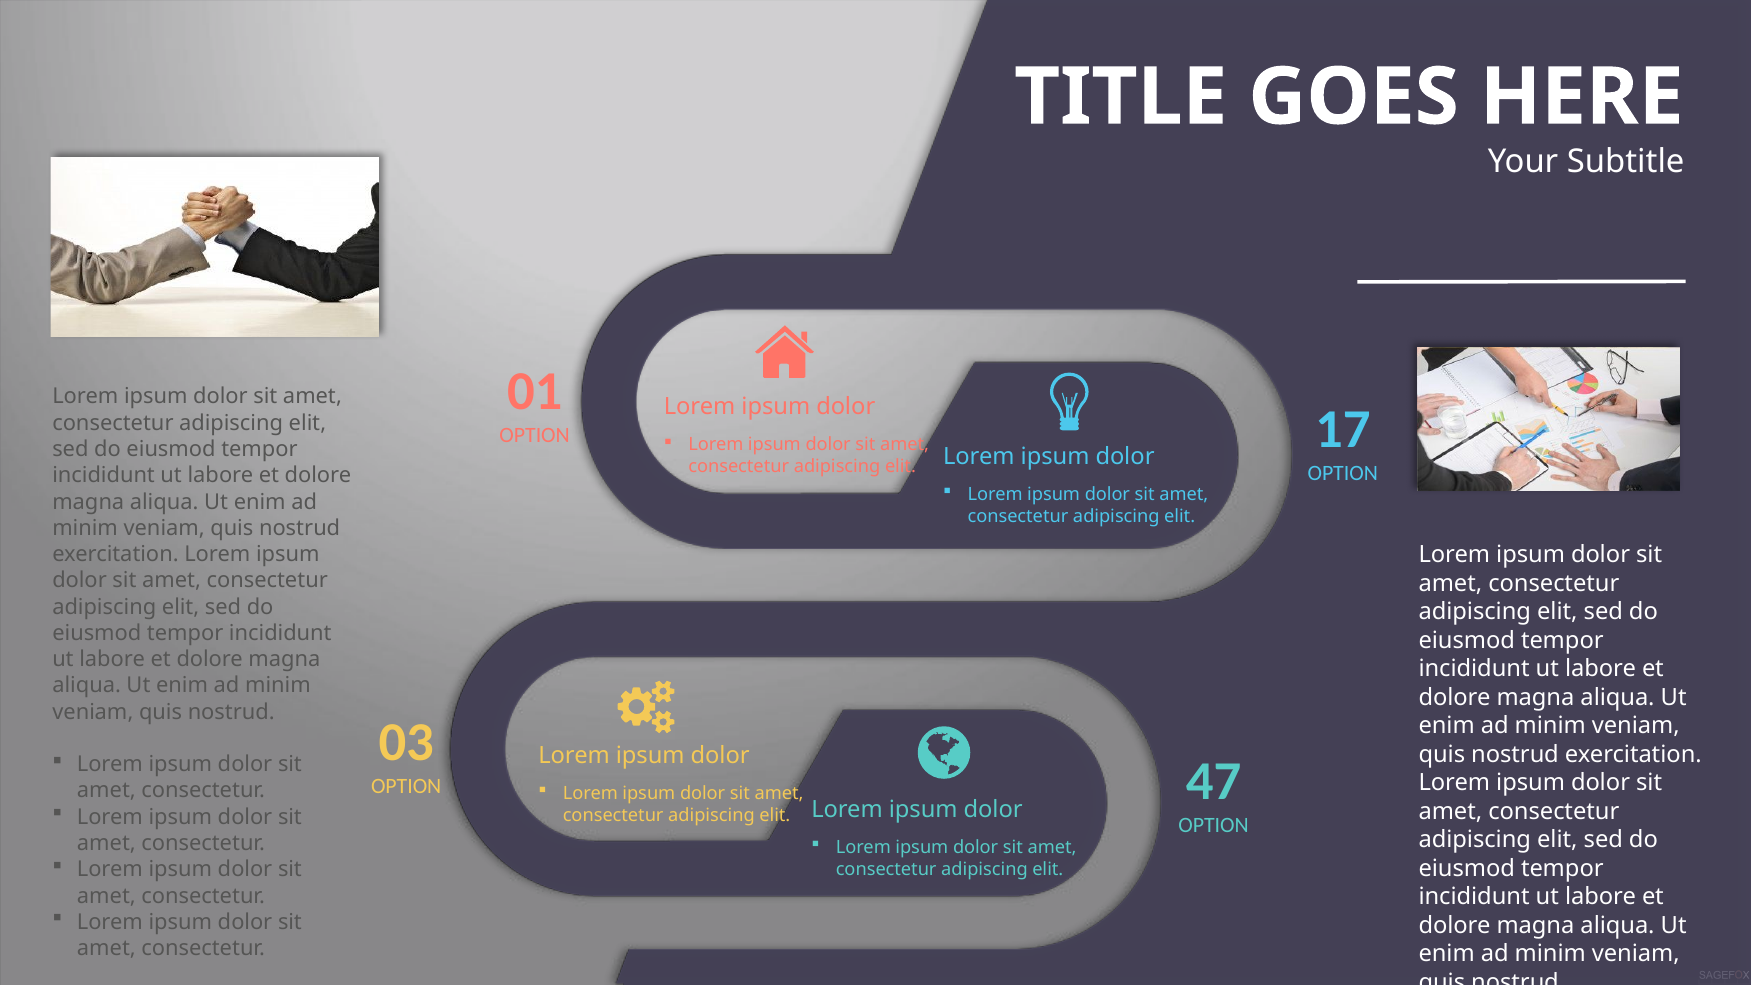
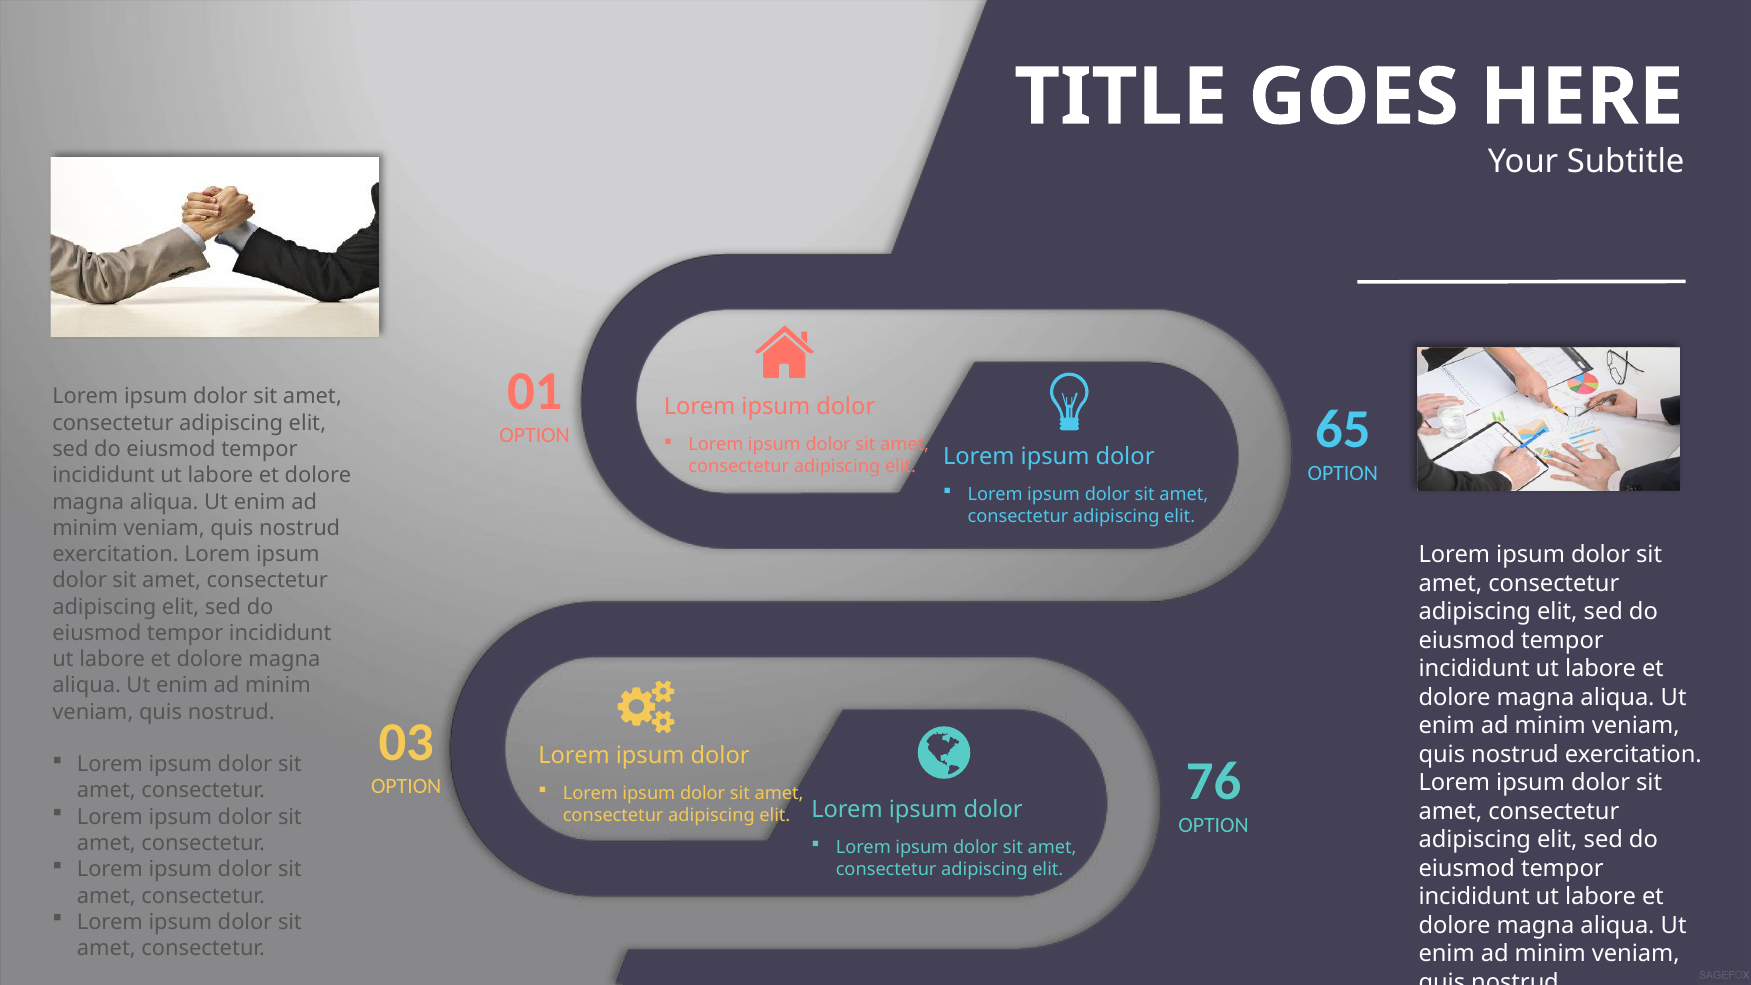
17: 17 -> 65
47: 47 -> 76
